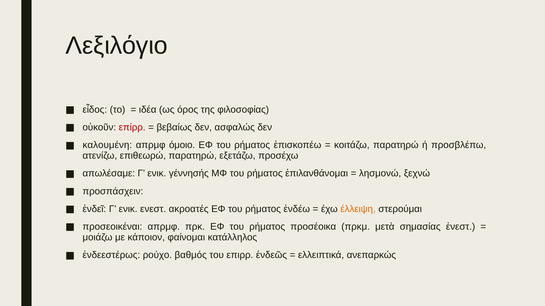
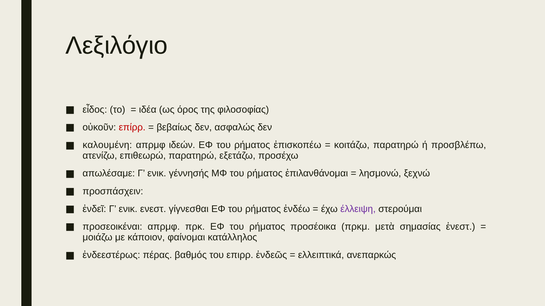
όμοιο: όμοιο -> ιδεών
ακροατές: ακροατές -> γίγνεσθαι
έλλειψη colour: orange -> purple
ρούχο: ρούχο -> πέρας
